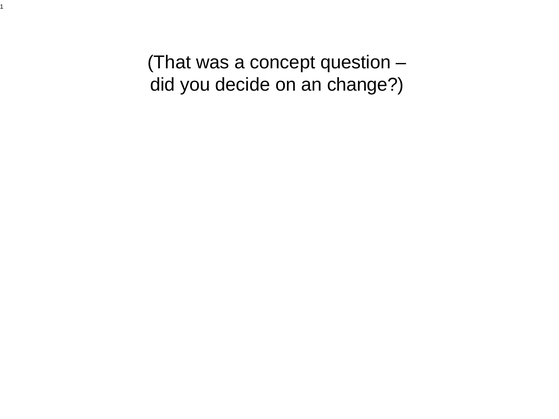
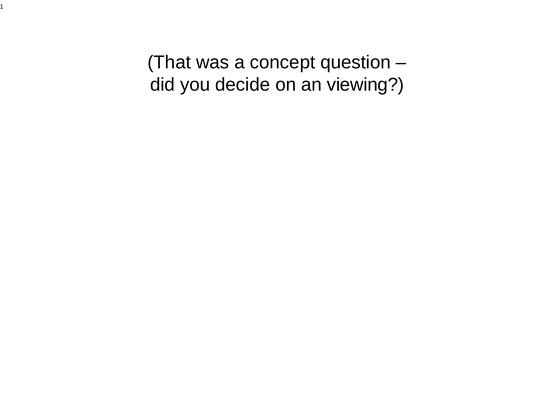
change: change -> viewing
